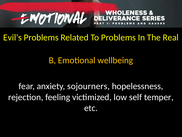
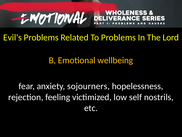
Real: Real -> Lord
temper: temper -> nostrils
